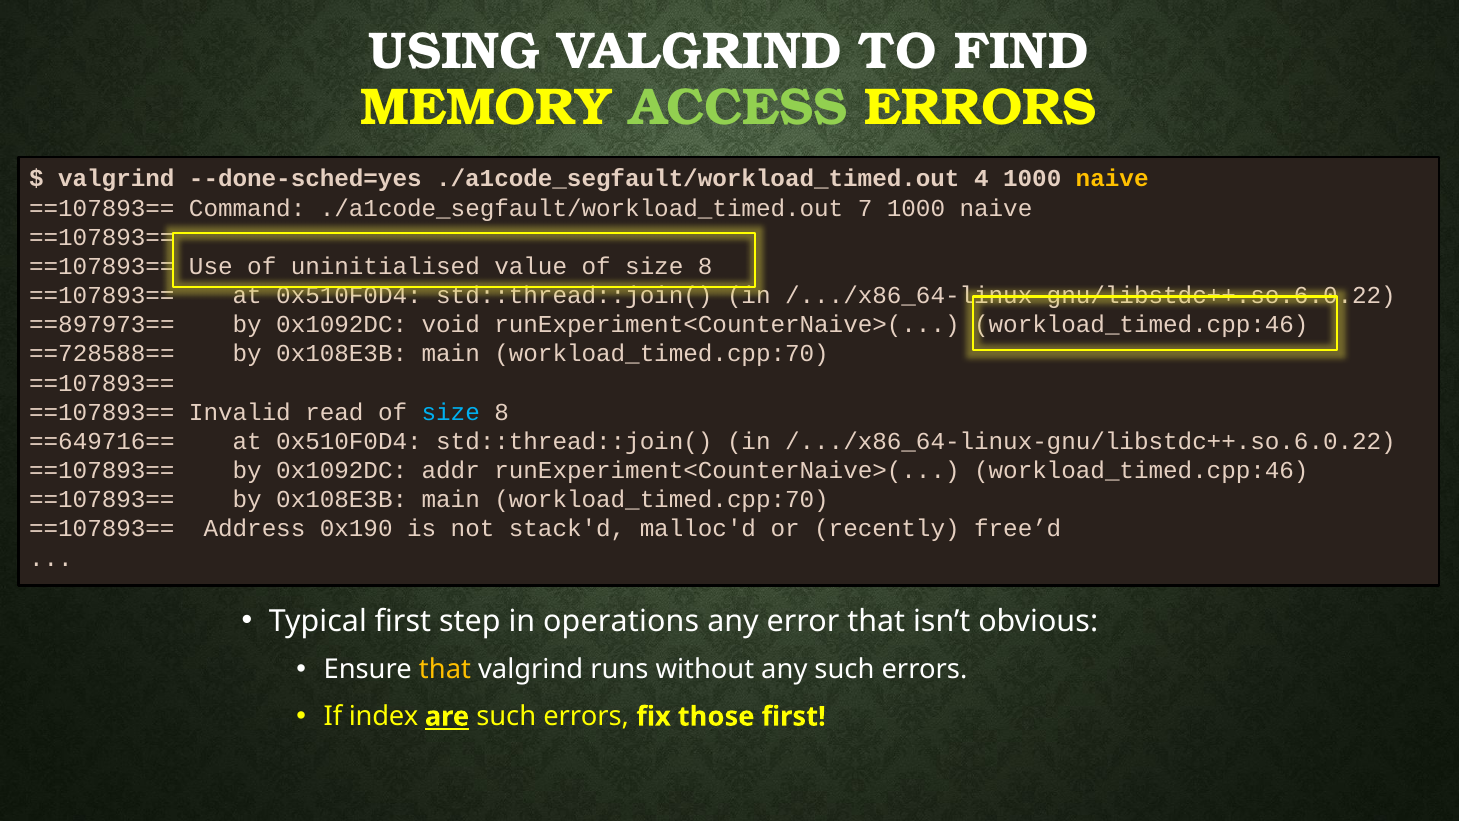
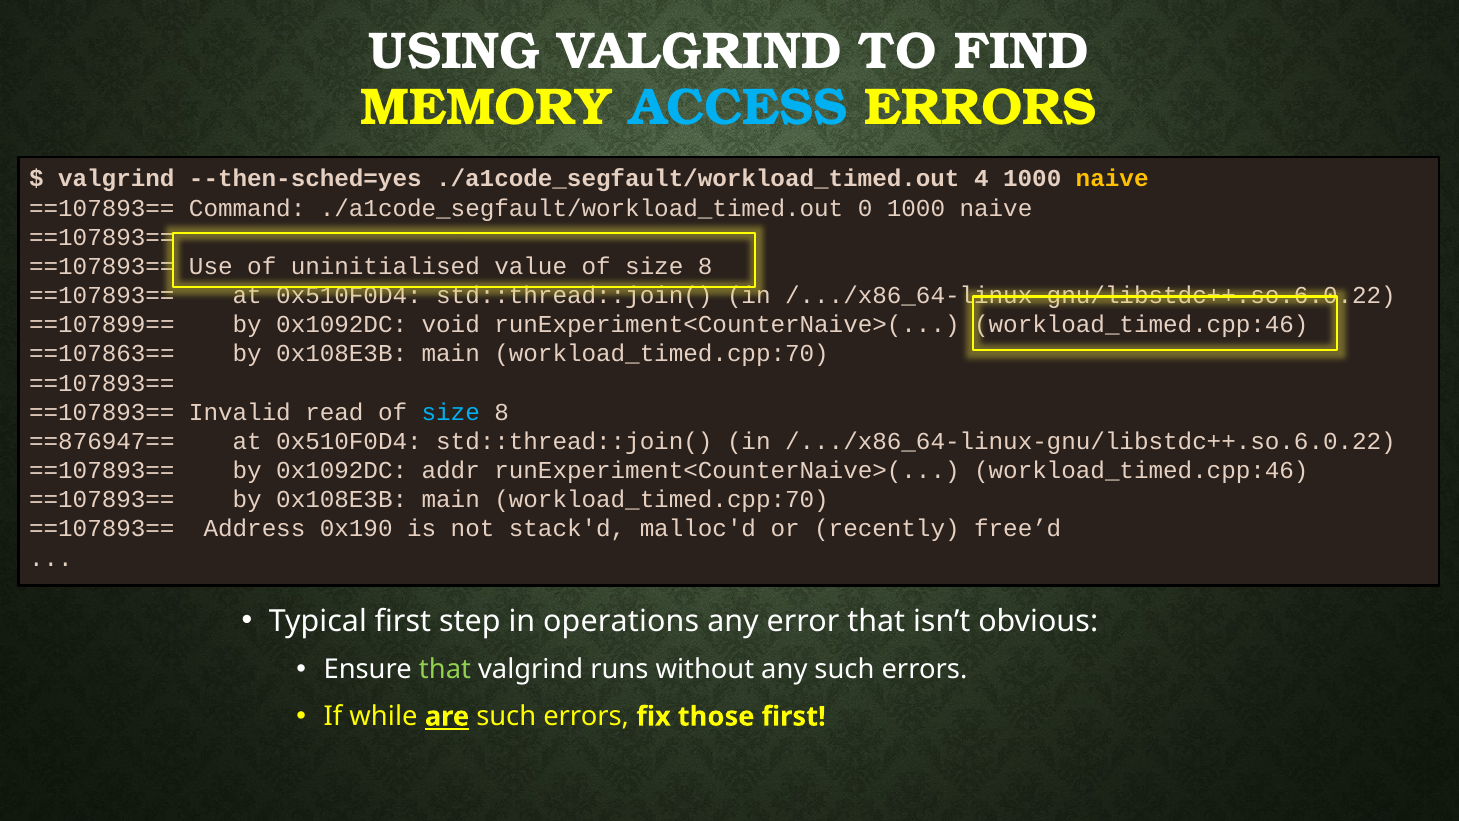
ACCESS colour: light green -> light blue
--done-sched=yes: --done-sched=yes -> --then-sched=yes
7: 7 -> 0
==897973==: ==897973== -> ==107899==
==728588==: ==728588== -> ==107863==
==649716==: ==649716== -> ==876947==
that at (445, 669) colour: yellow -> light green
index: index -> while
